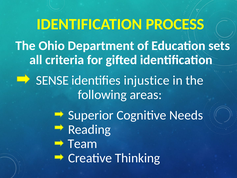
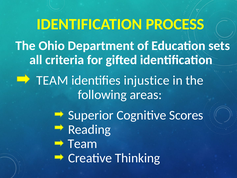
SENSE at (52, 80): SENSE -> TEAM
Needs: Needs -> Scores
